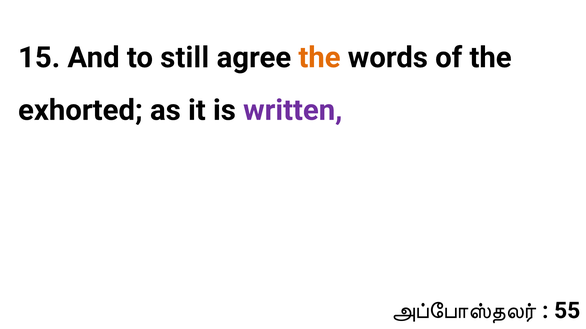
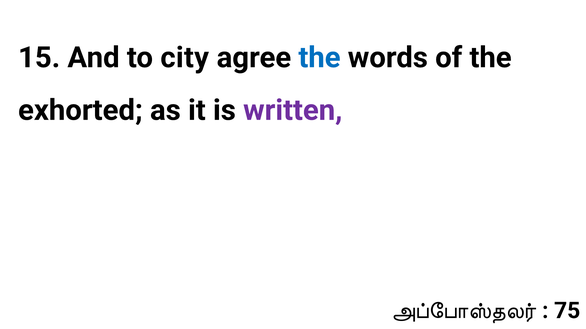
still: still -> city
the at (319, 58) colour: orange -> blue
55: 55 -> 75
